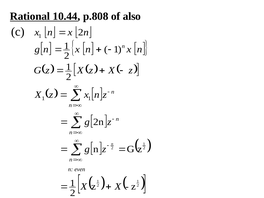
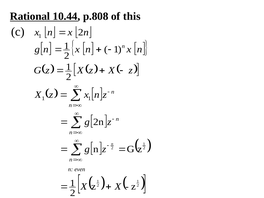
also: also -> this
